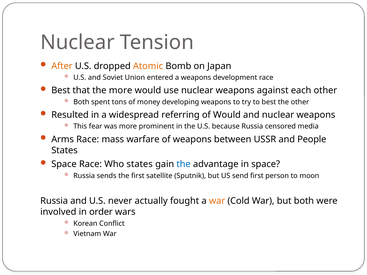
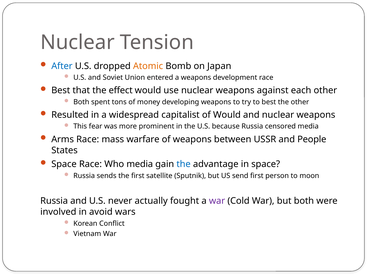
After colour: orange -> blue
the more: more -> effect
referring: referring -> capitalist
Who states: states -> media
war at (217, 201) colour: orange -> purple
order: order -> avoid
